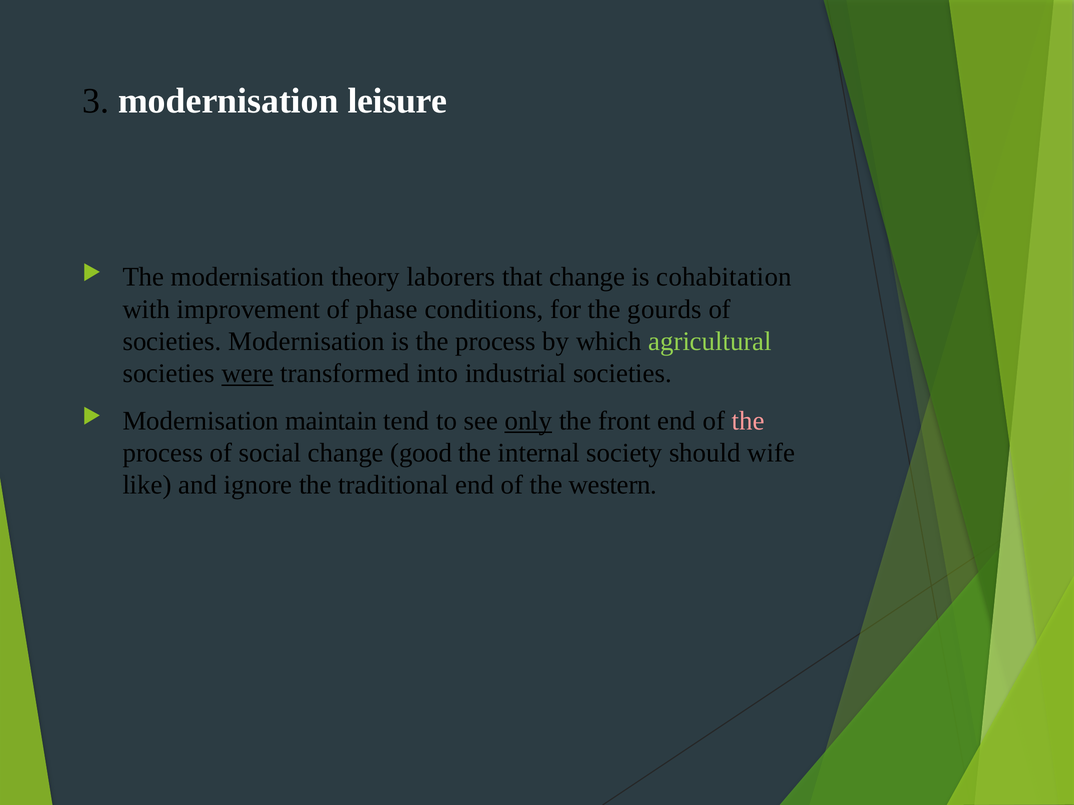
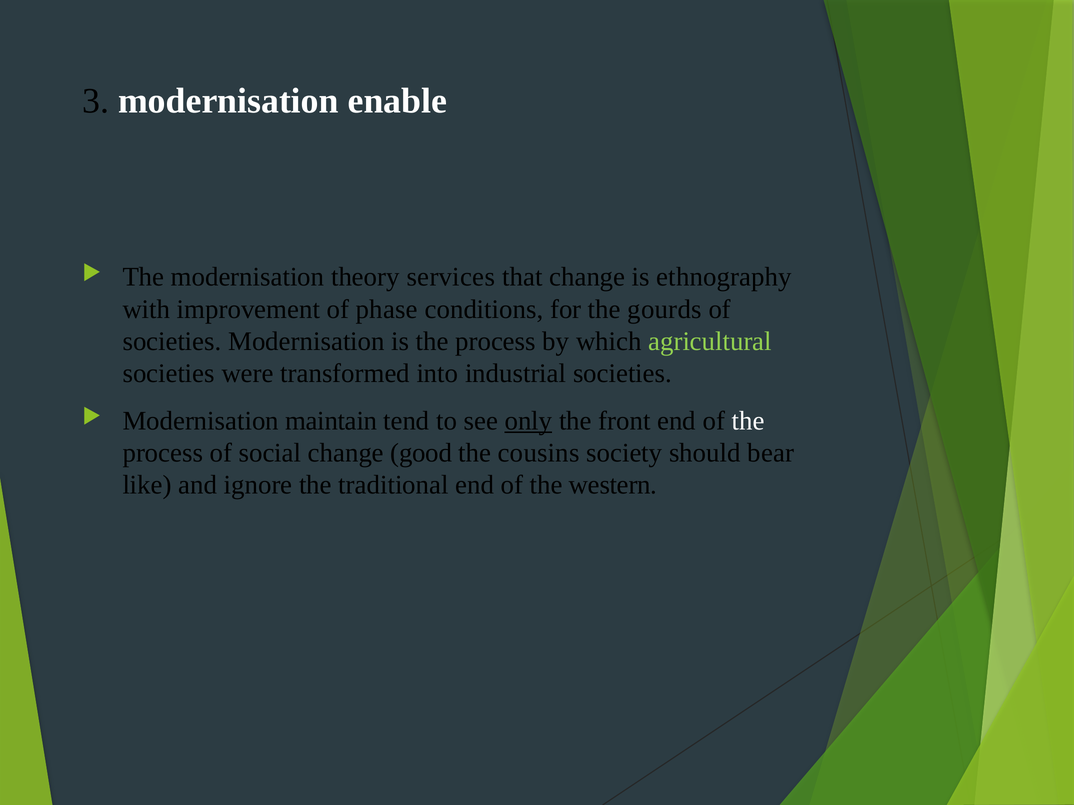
leisure: leisure -> enable
laborers: laborers -> services
cohabitation: cohabitation -> ethnography
were underline: present -> none
the at (748, 421) colour: pink -> white
internal: internal -> cousins
wife: wife -> bear
